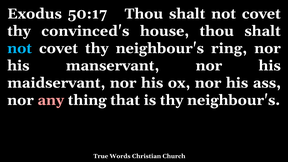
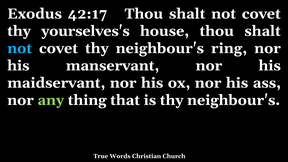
50:17: 50:17 -> 42:17
convinced's: convinced's -> yourselves's
any colour: pink -> light green
